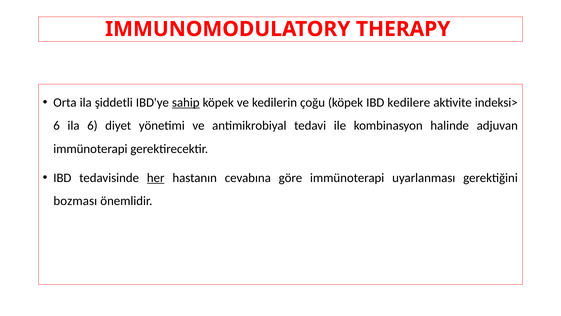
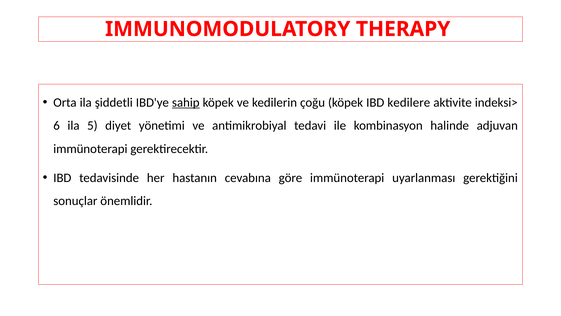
ila 6: 6 -> 5
her underline: present -> none
bozması: bozması -> sonuçlar
